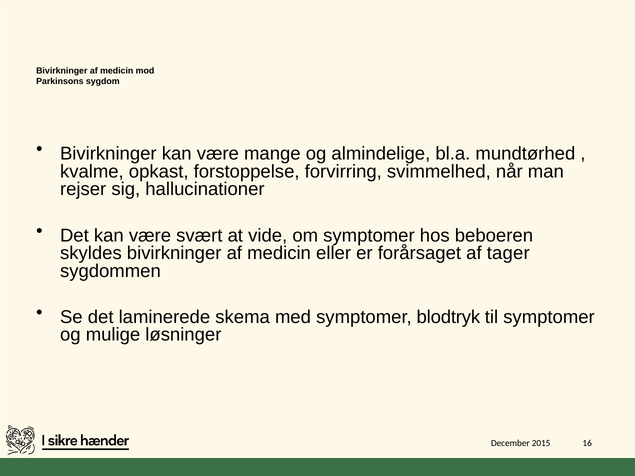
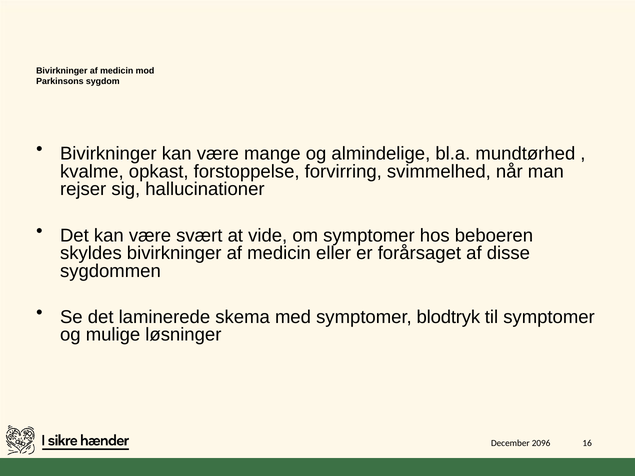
tager: tager -> disse
2015: 2015 -> 2096
